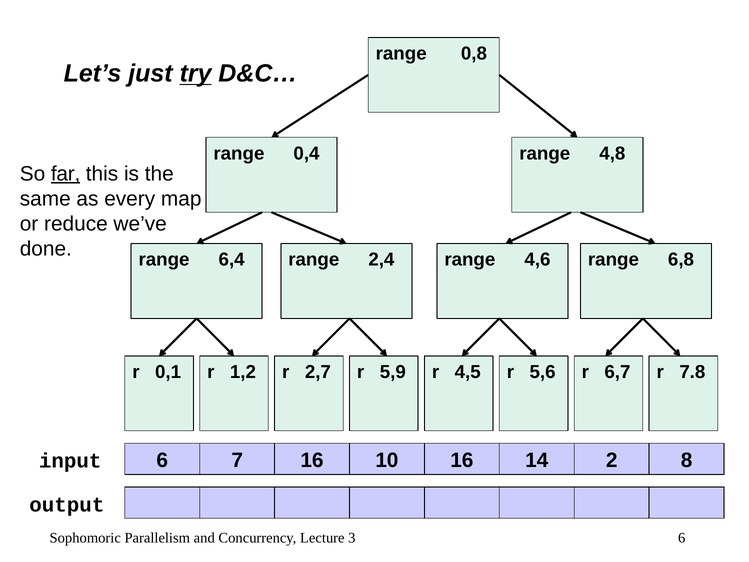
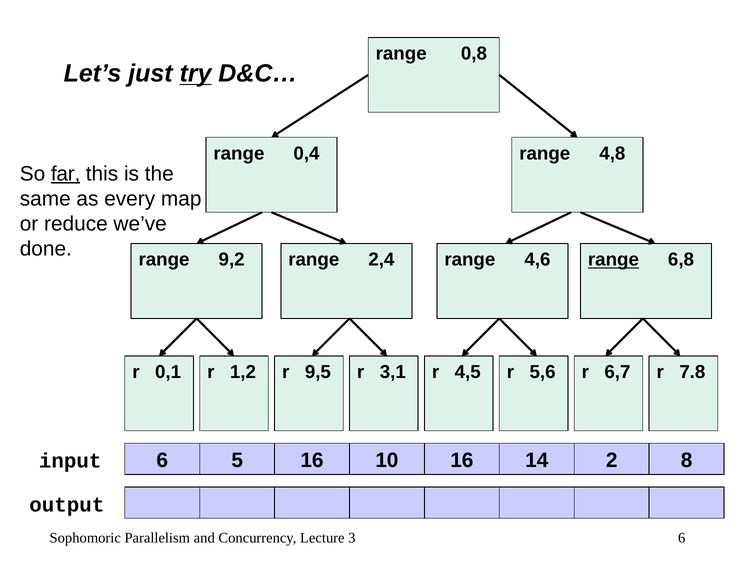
6,4: 6,4 -> 9,2
range at (613, 260) underline: none -> present
2,7: 2,7 -> 9,5
5,9: 5,9 -> 3,1
7: 7 -> 5
